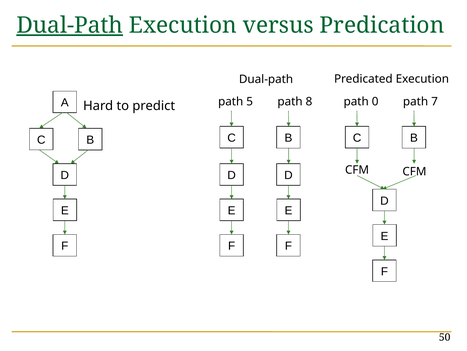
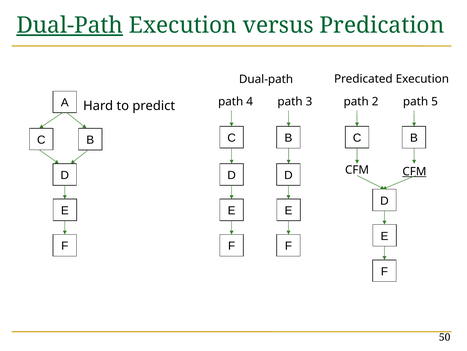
5: 5 -> 4
8: 8 -> 3
0: 0 -> 2
7: 7 -> 5
CFM at (414, 171) underline: none -> present
